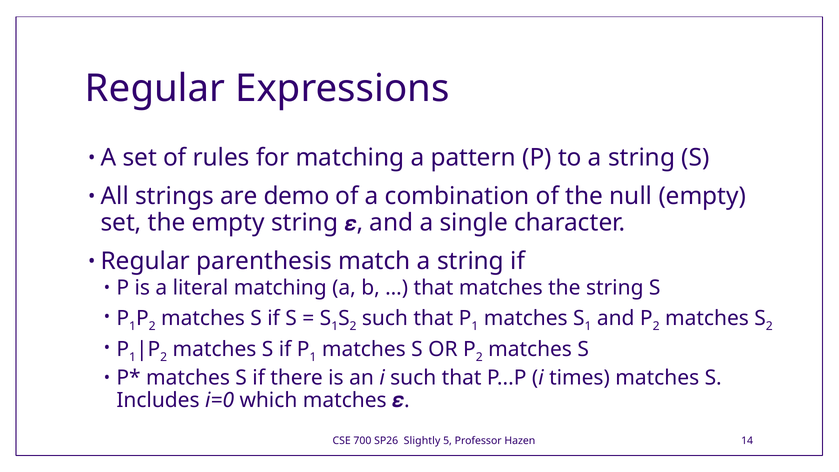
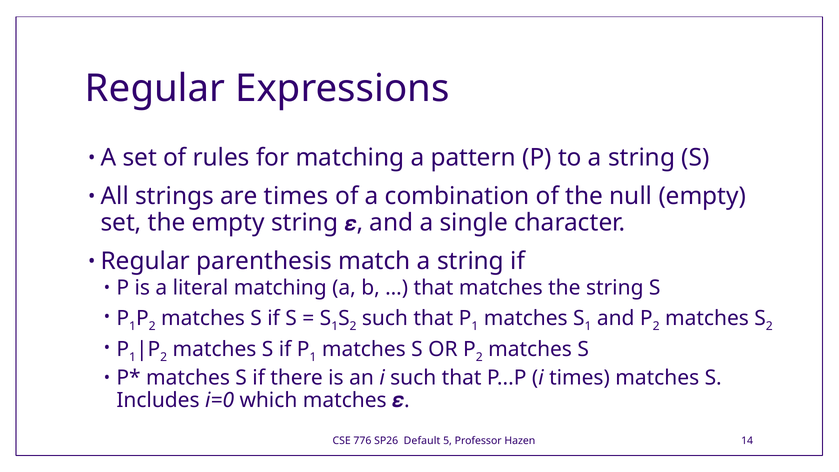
are demo: demo -> times
700: 700 -> 776
Slightly: Slightly -> Default
